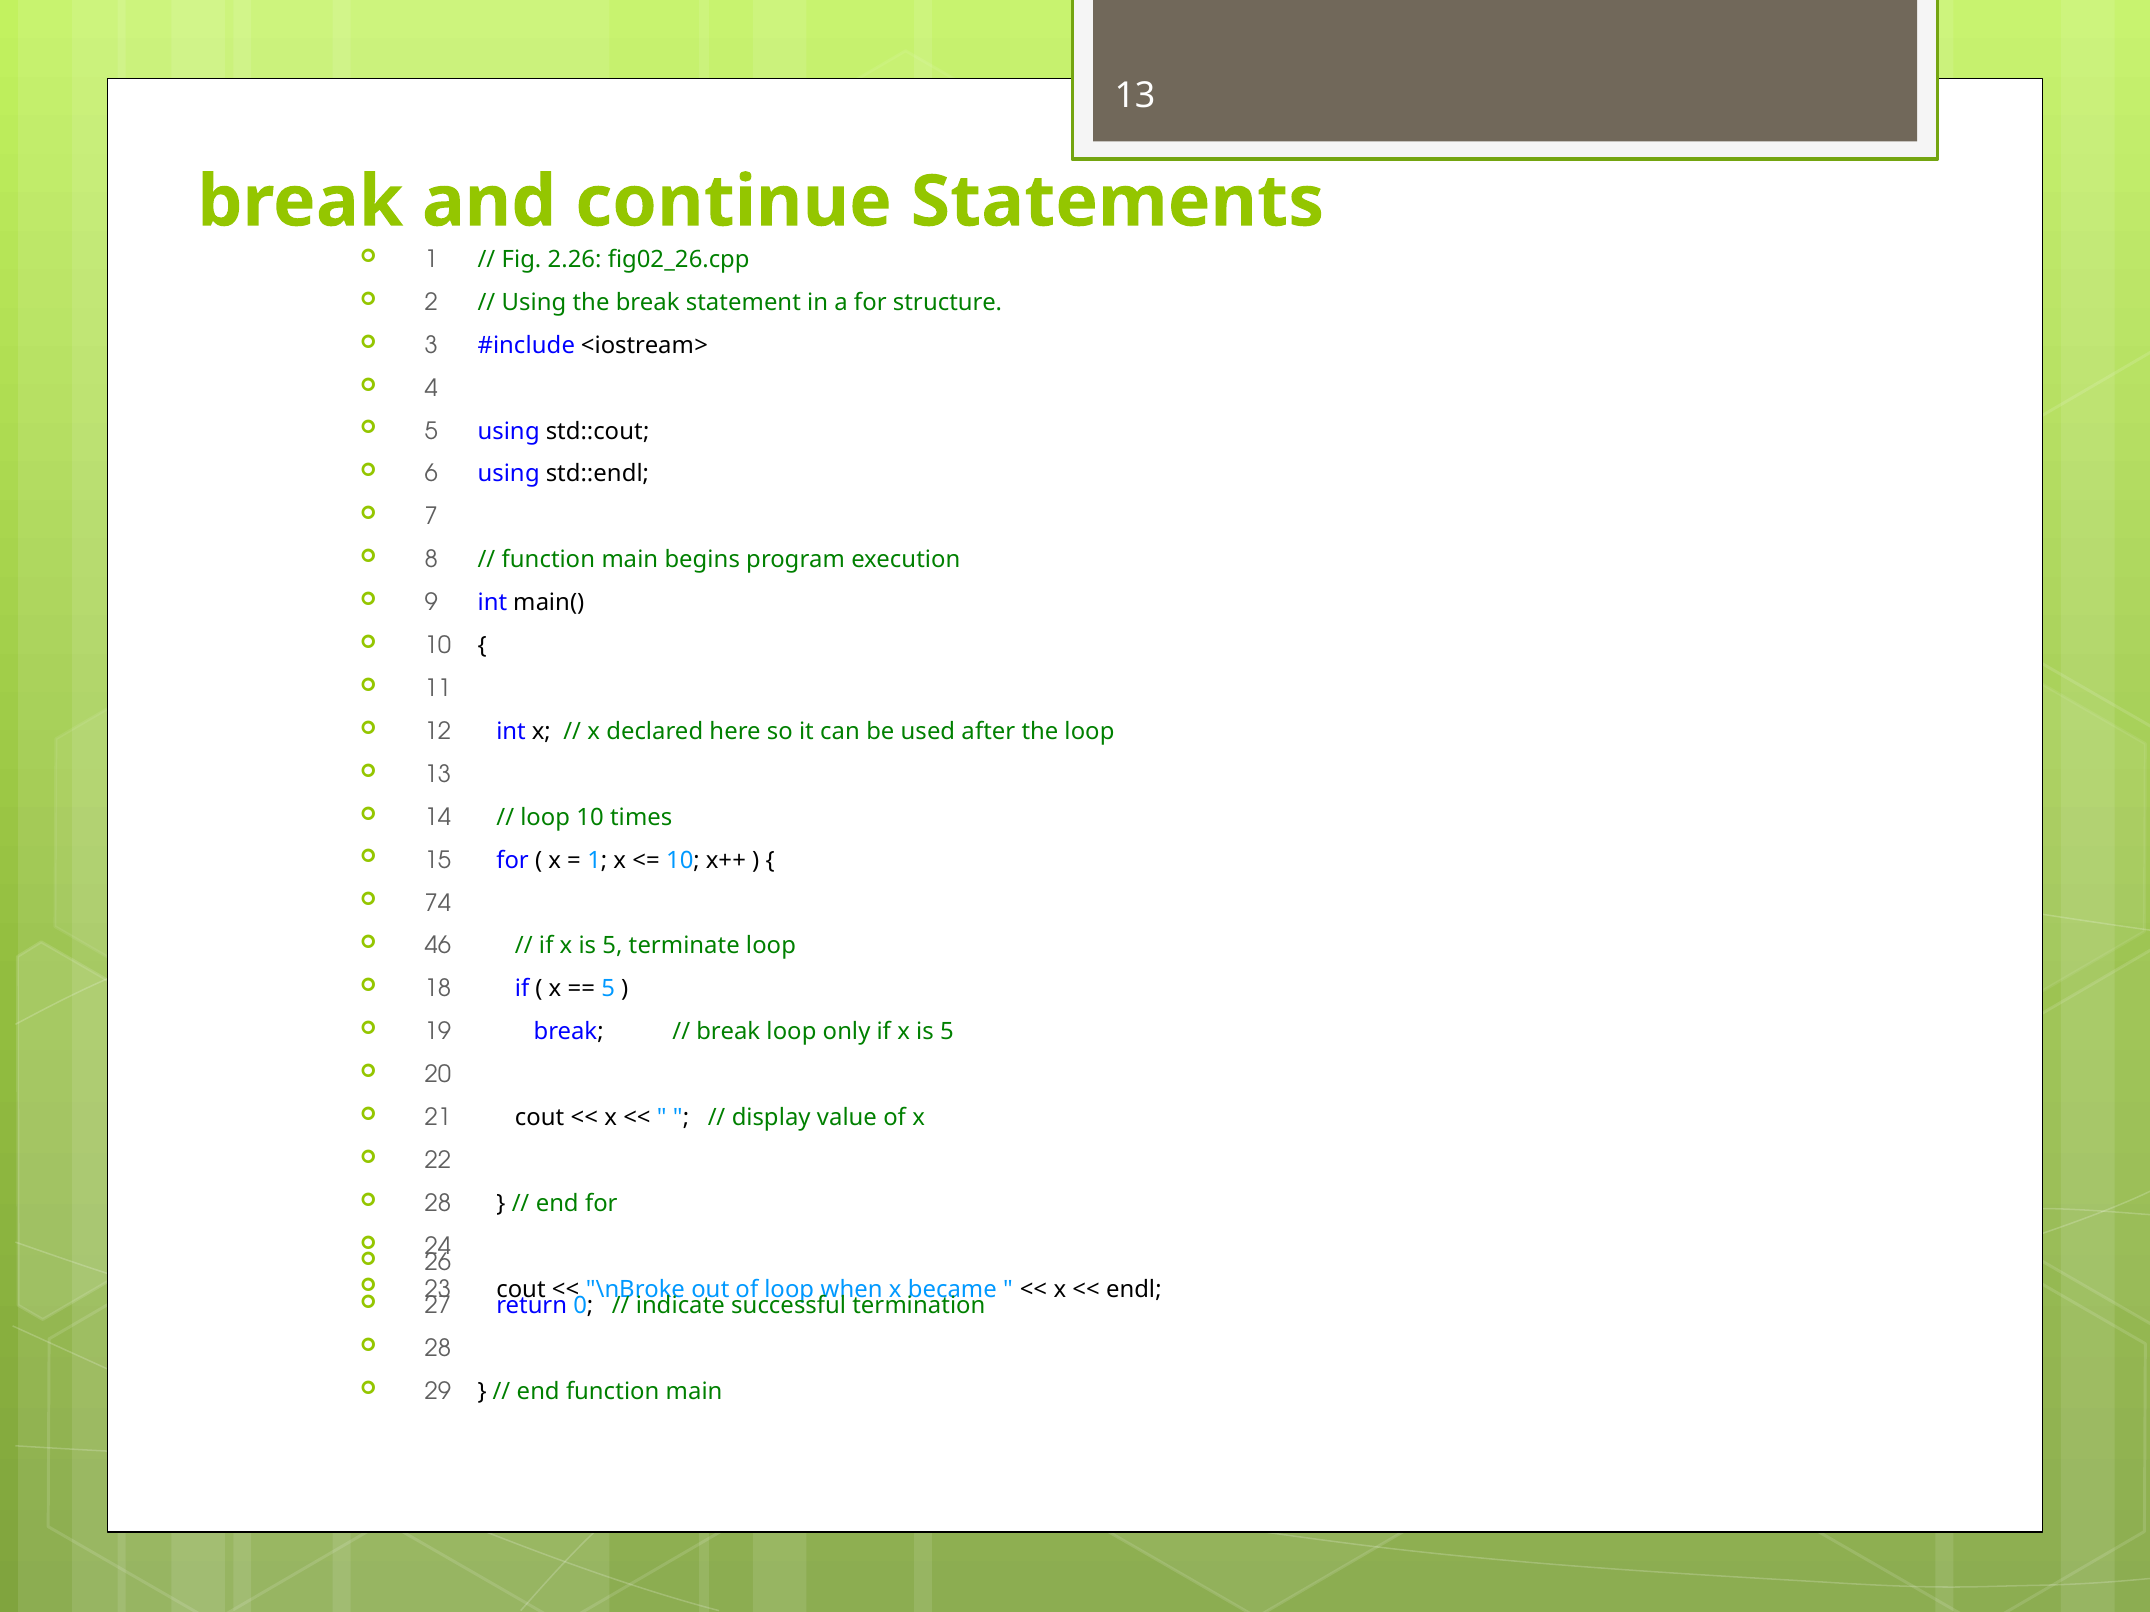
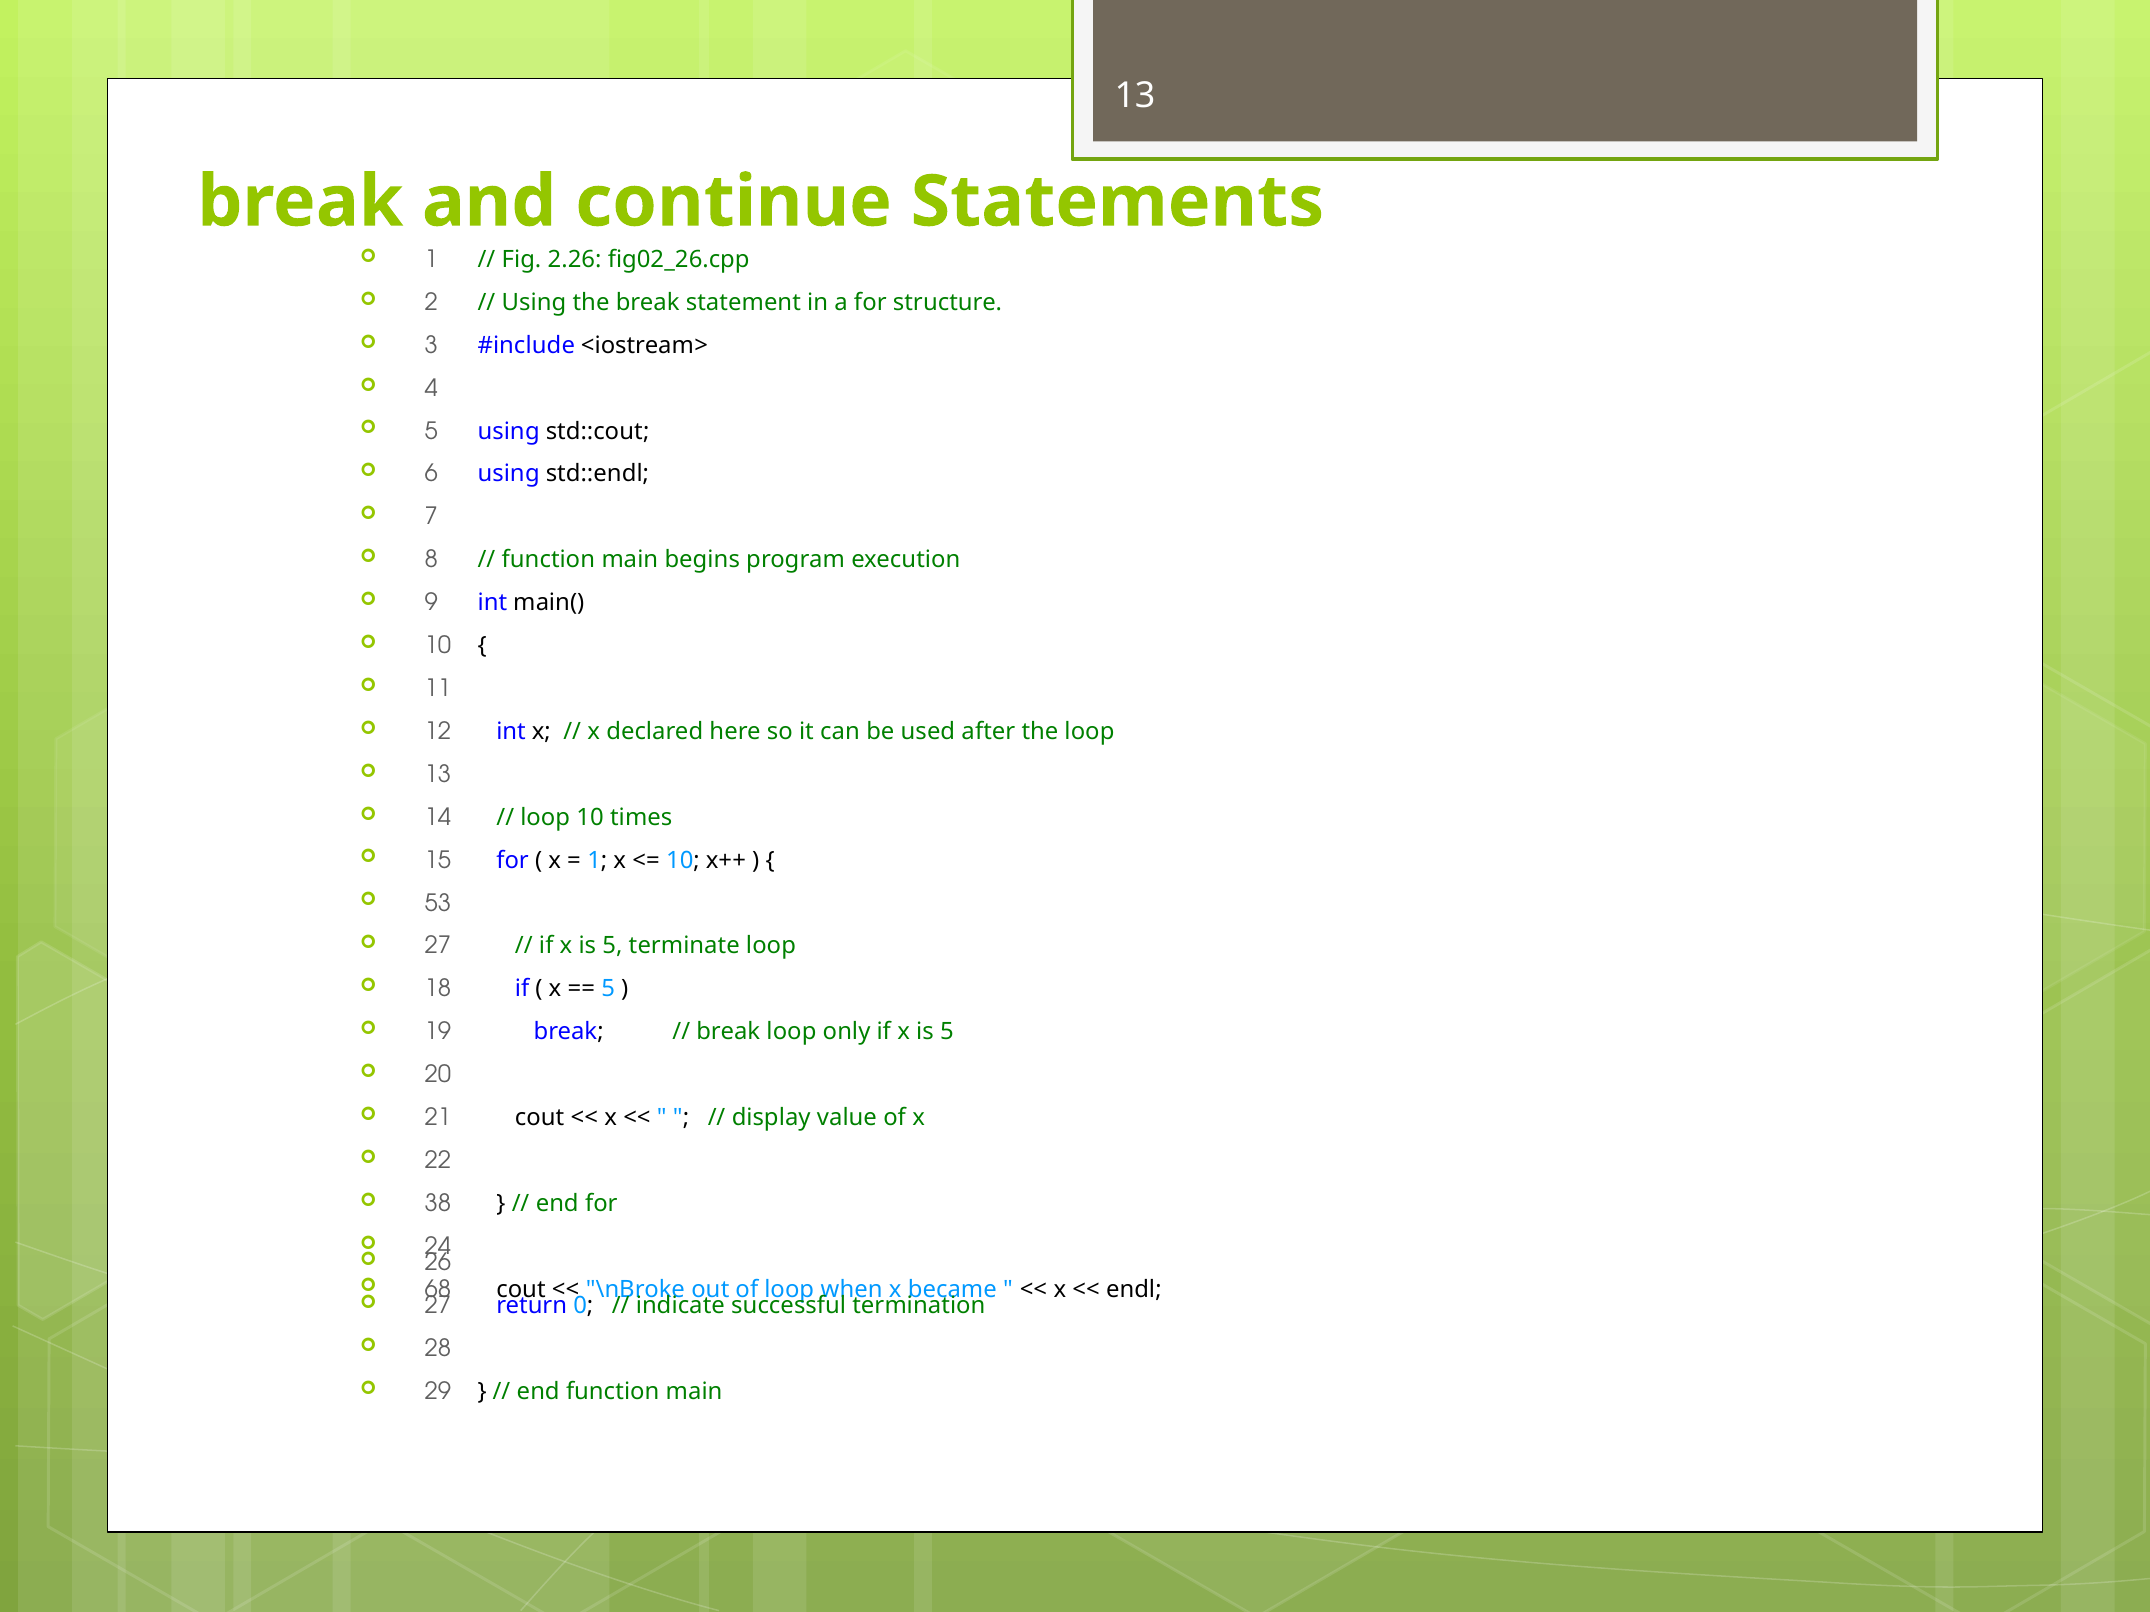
74: 74 -> 53
46 at (438, 946): 46 -> 27
28 at (438, 1204): 28 -> 38
23: 23 -> 68
